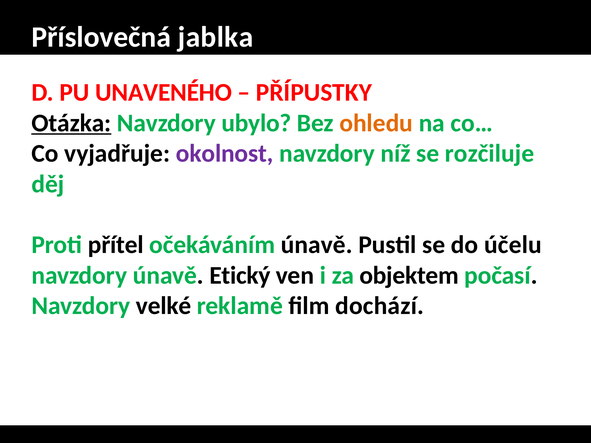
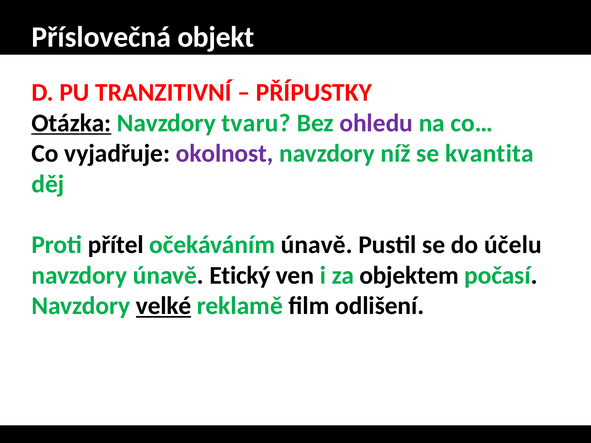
jablka: jablka -> objekt
UNAVENÉHO: UNAVENÉHO -> TRANZITIVNÍ
ubylo: ubylo -> tvaru
ohledu colour: orange -> purple
rozčiluje: rozčiluje -> kvantita
velké underline: none -> present
dochází: dochází -> odlišení
